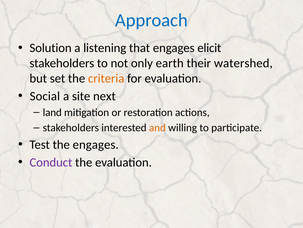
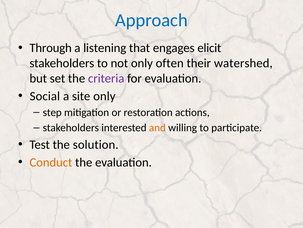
Solution: Solution -> Through
earth: earth -> often
criteria colour: orange -> purple
site next: next -> only
land: land -> step
the engages: engages -> solution
Conduct colour: purple -> orange
